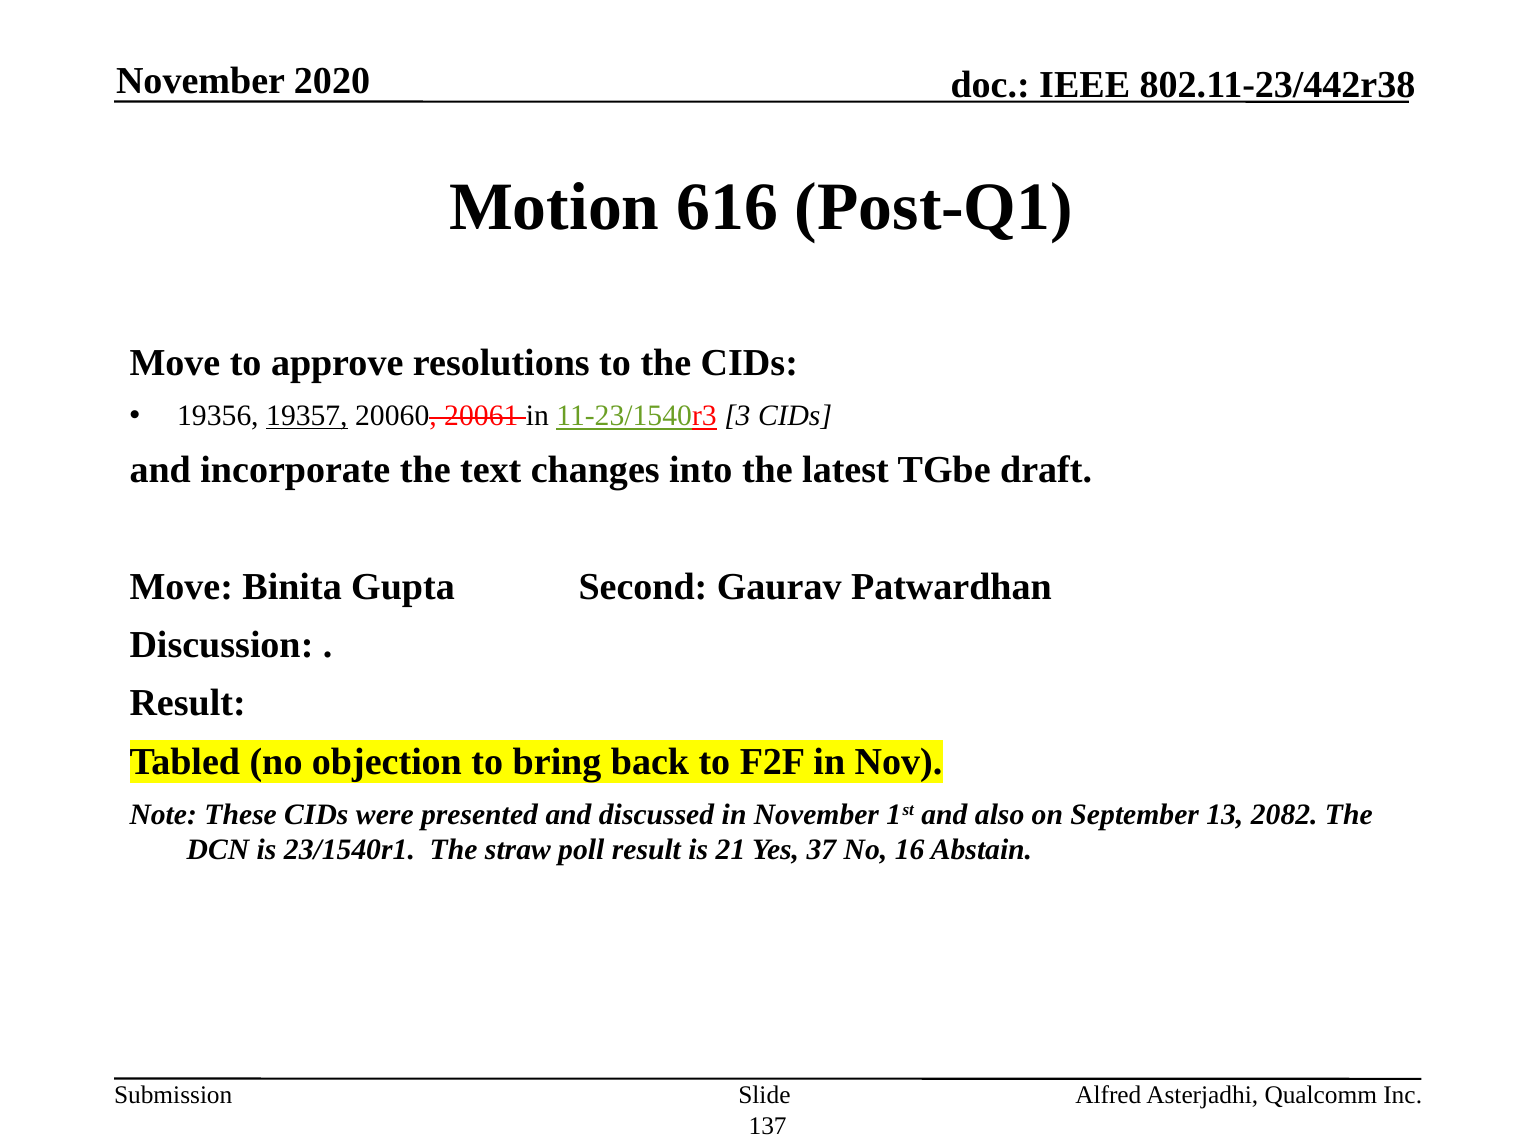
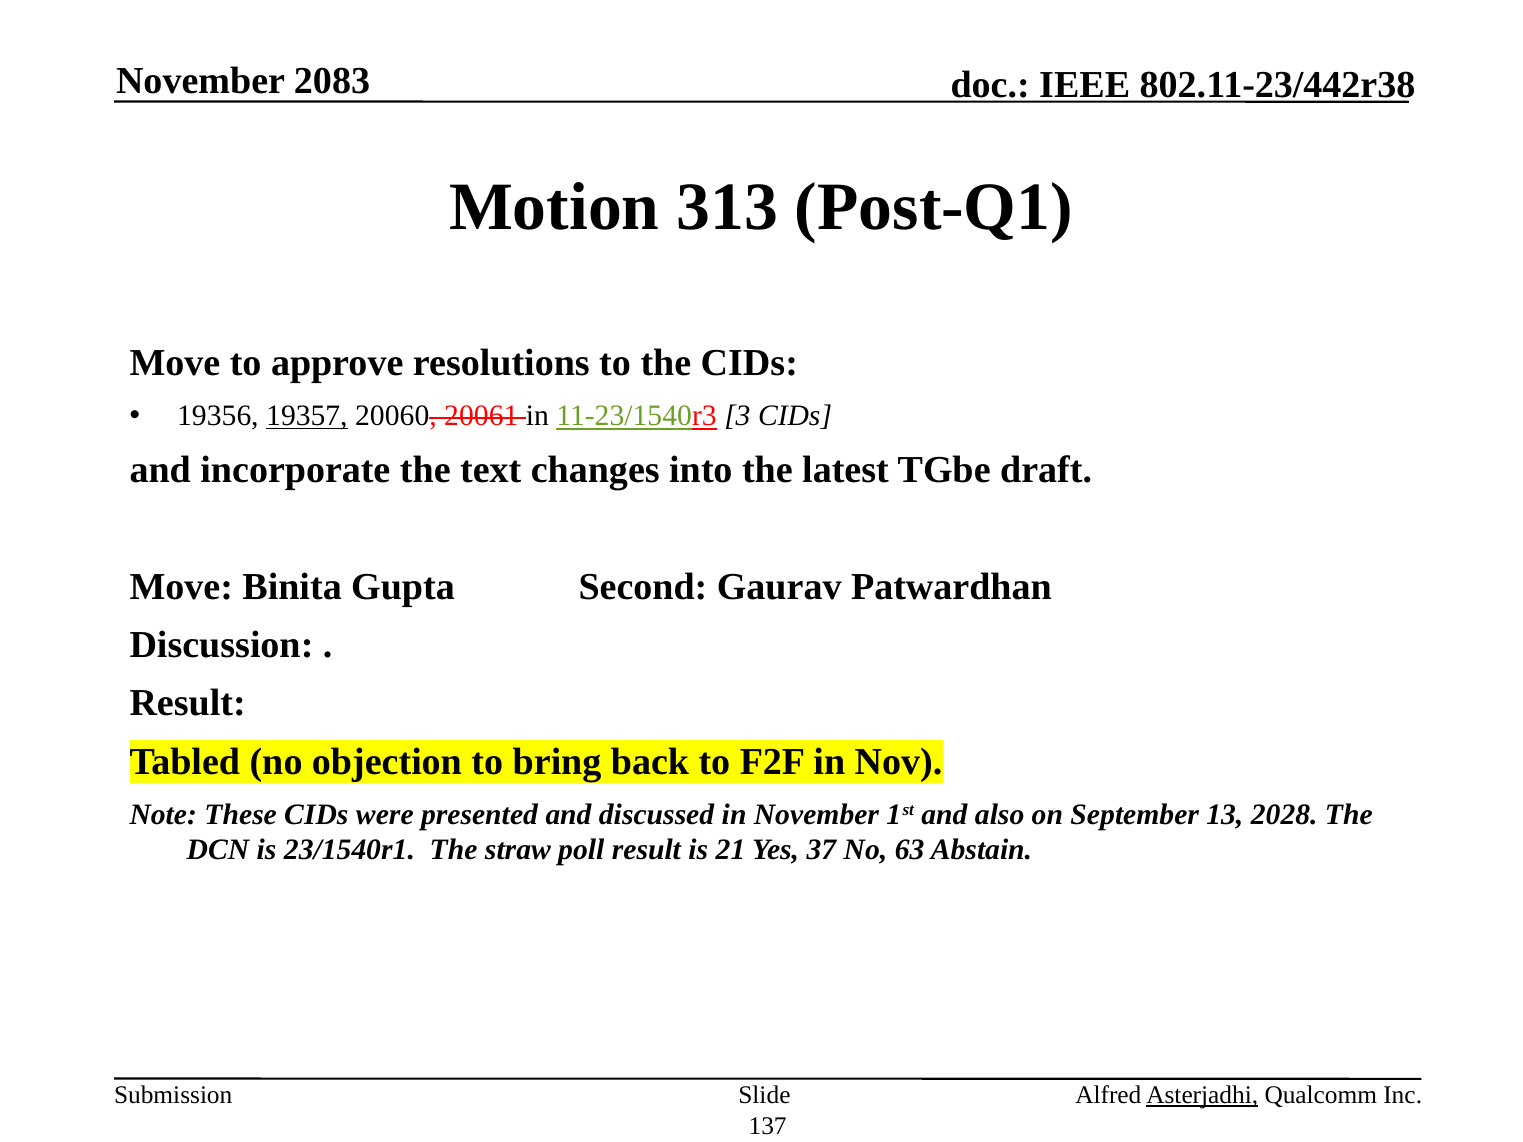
2020: 2020 -> 2083
616: 616 -> 313
2082: 2082 -> 2028
16: 16 -> 63
Asterjadhi underline: none -> present
